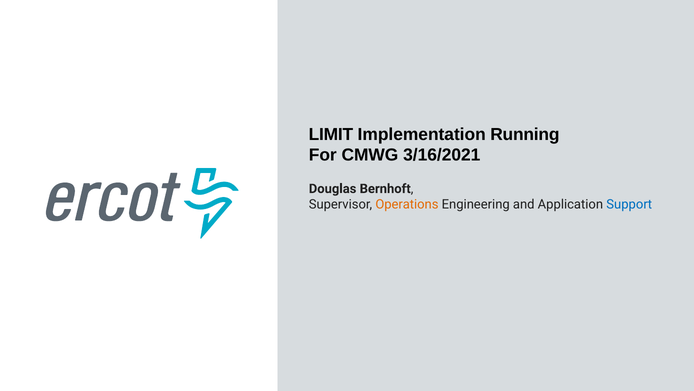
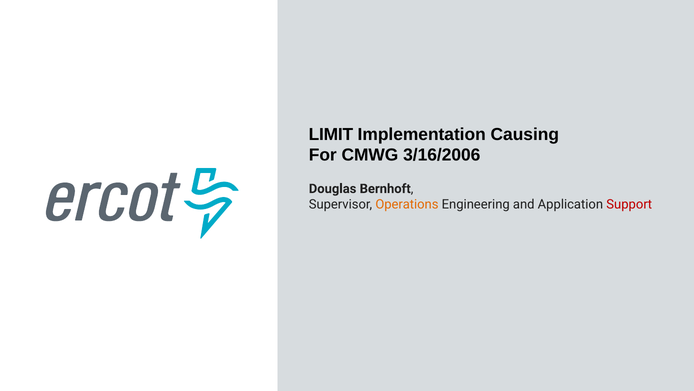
Running: Running -> Causing
3/16/2021: 3/16/2021 -> 3/16/2006
Support colour: blue -> red
